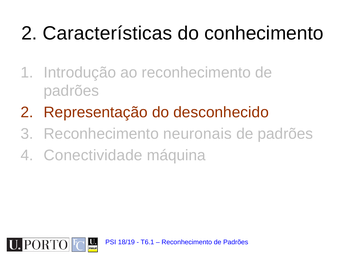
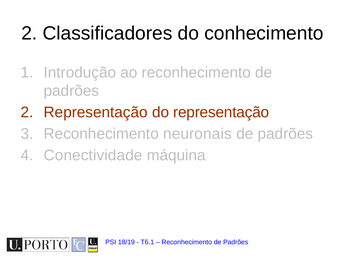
Características: Características -> Classificadores
do desconhecido: desconhecido -> representação
